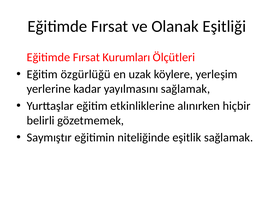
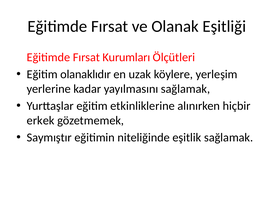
özgürlüğü: özgürlüğü -> olanaklıdır
belirli: belirli -> erkek
